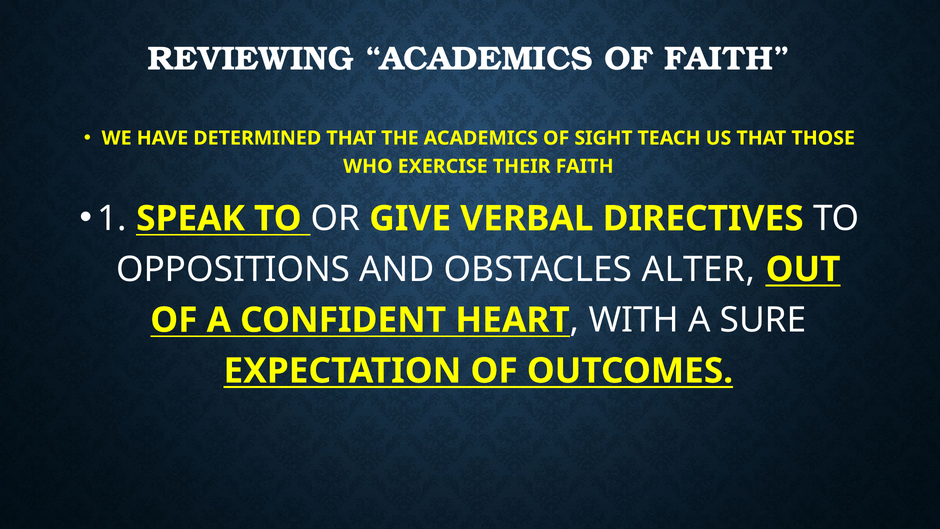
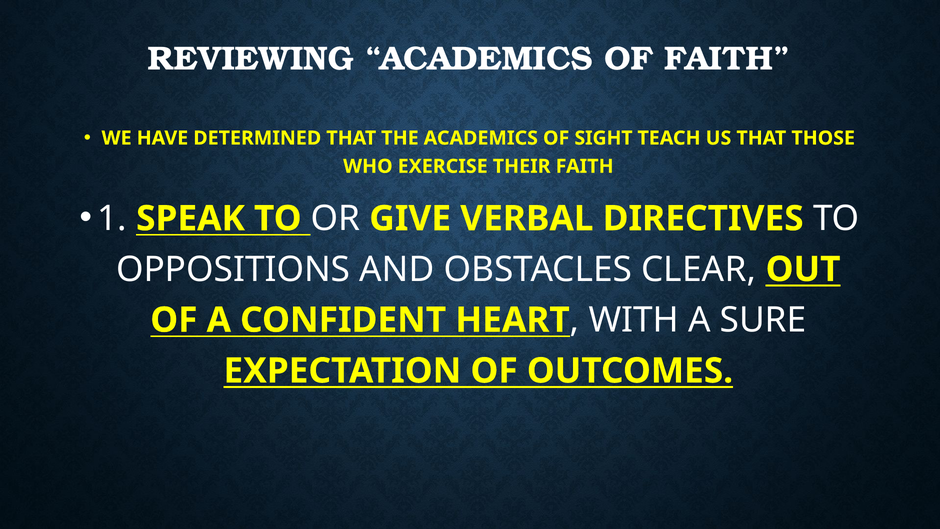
ALTER: ALTER -> CLEAR
